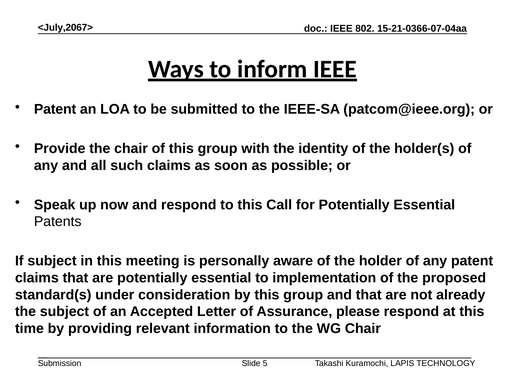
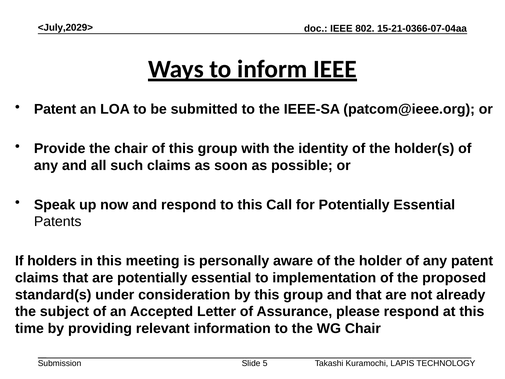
<July,2067>: <July,2067> -> <July,2029>
If subject: subject -> holders
